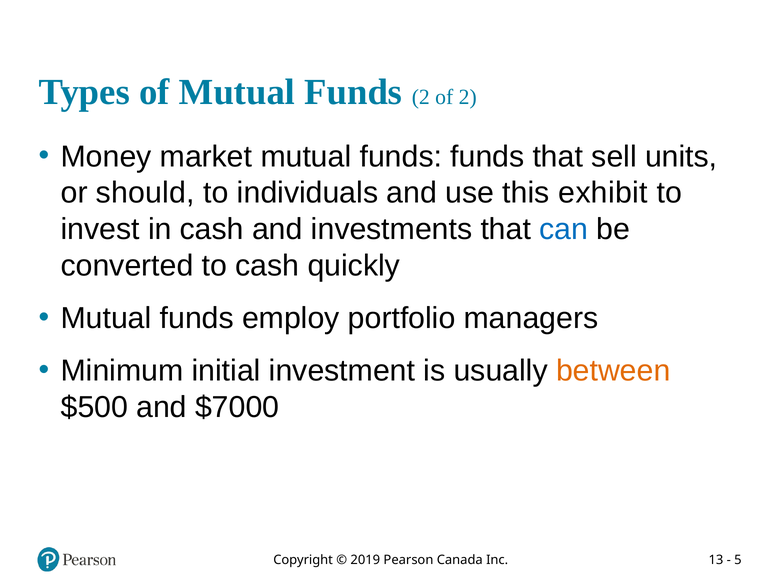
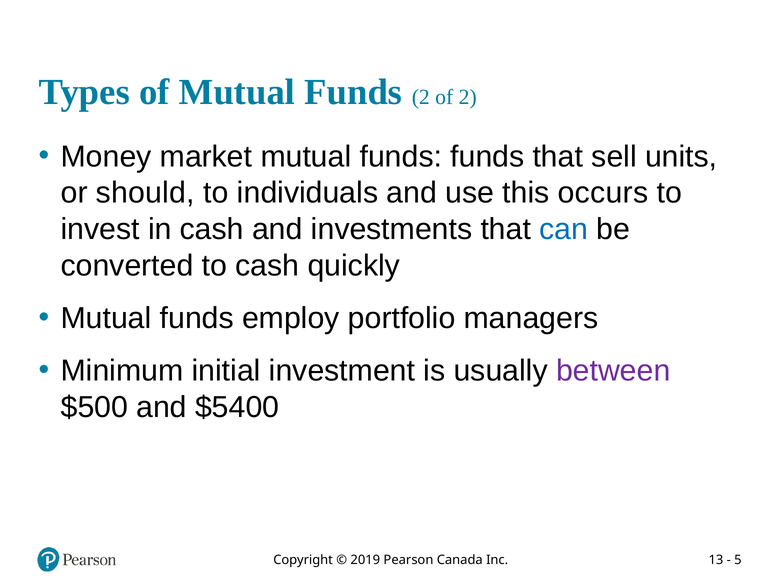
exhibit: exhibit -> occurs
between colour: orange -> purple
$7000: $7000 -> $5400
